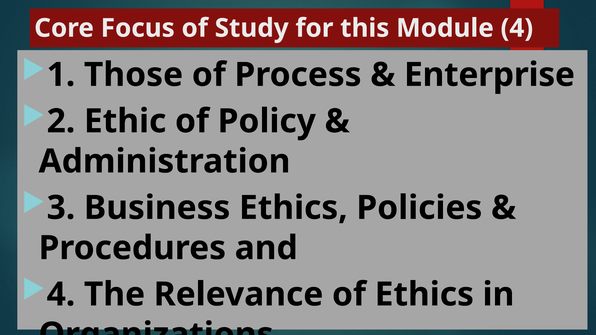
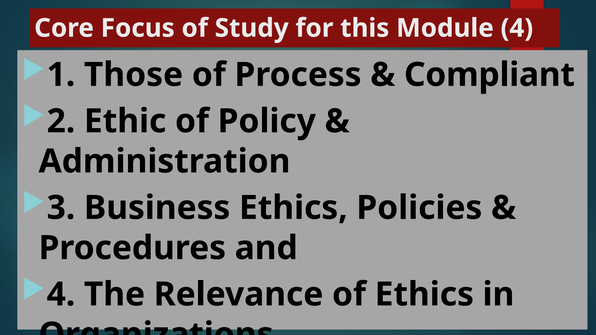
Enterprise: Enterprise -> Compliant
